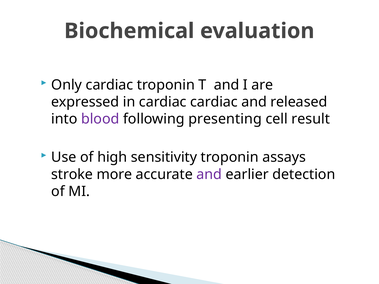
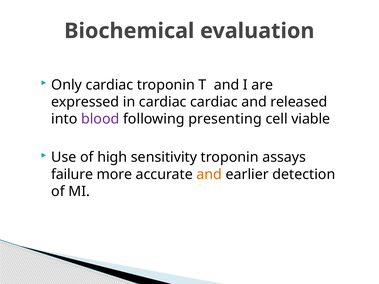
result: result -> viable
stroke: stroke -> failure
and at (209, 174) colour: purple -> orange
